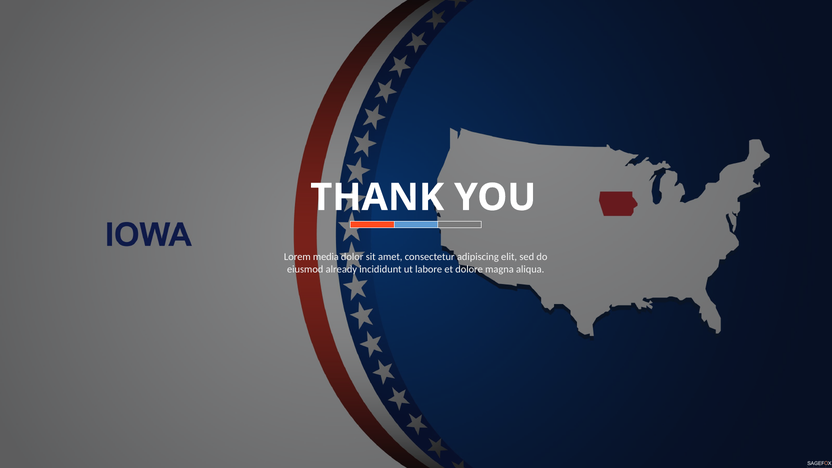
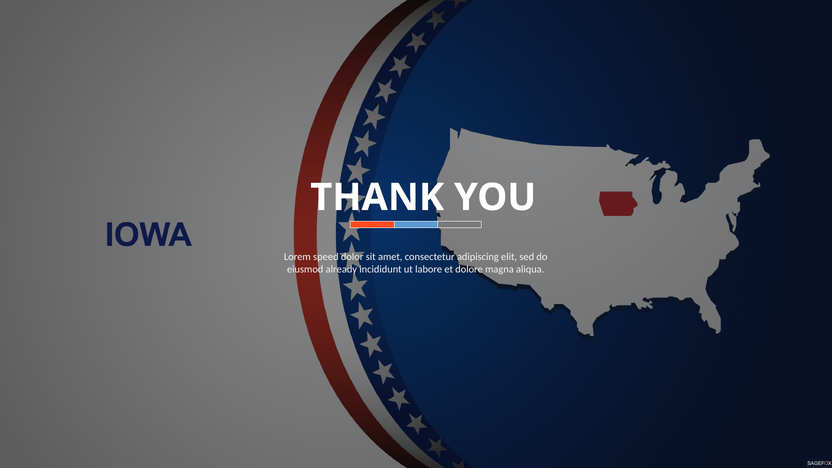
media: media -> speed
